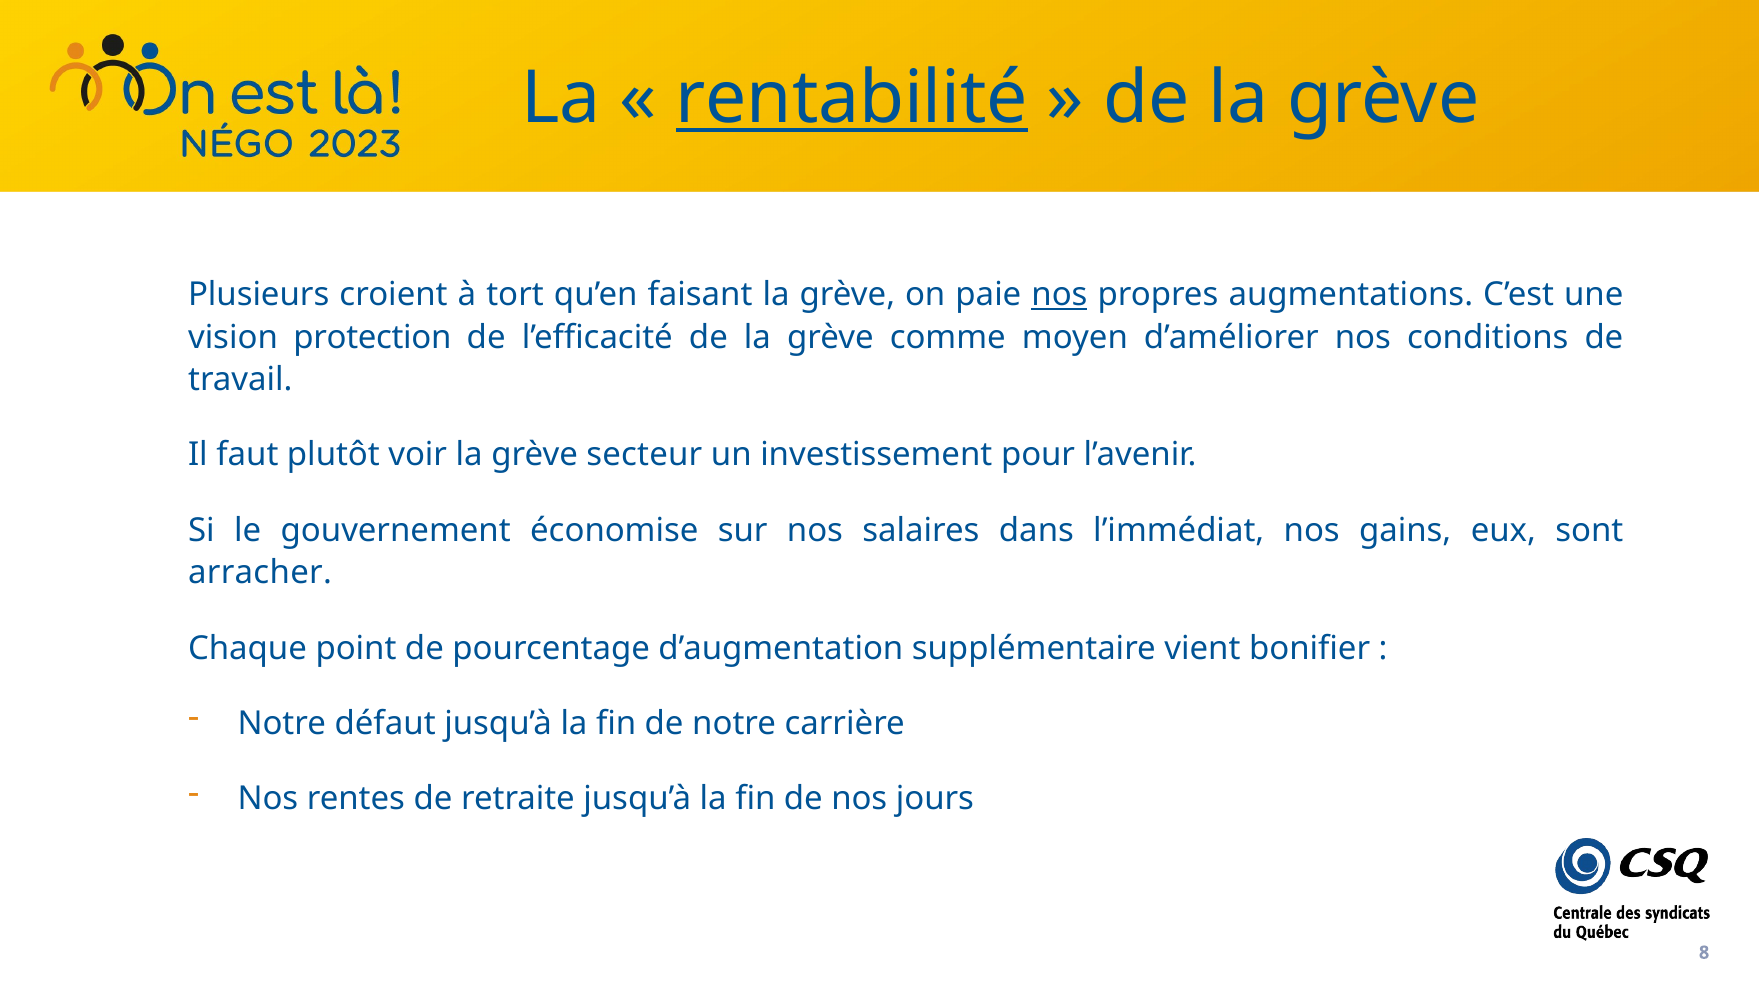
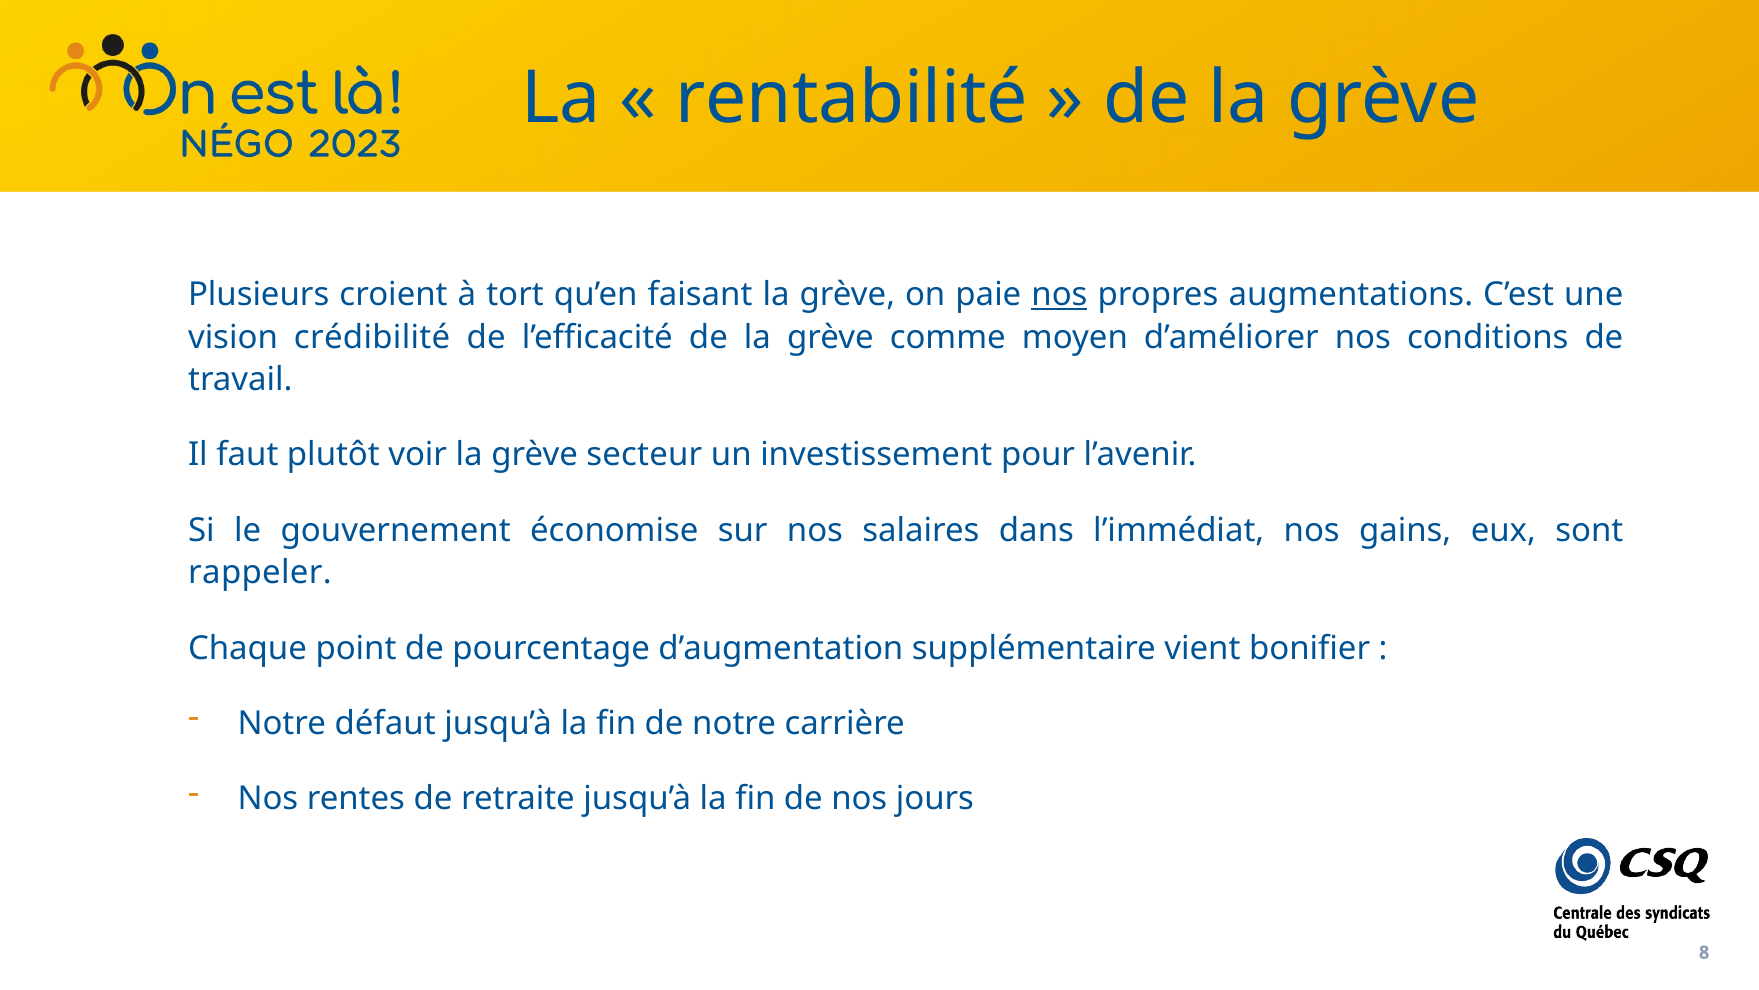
rentabilité underline: present -> none
protection: protection -> crédibilité
arracher: arracher -> rappeler
